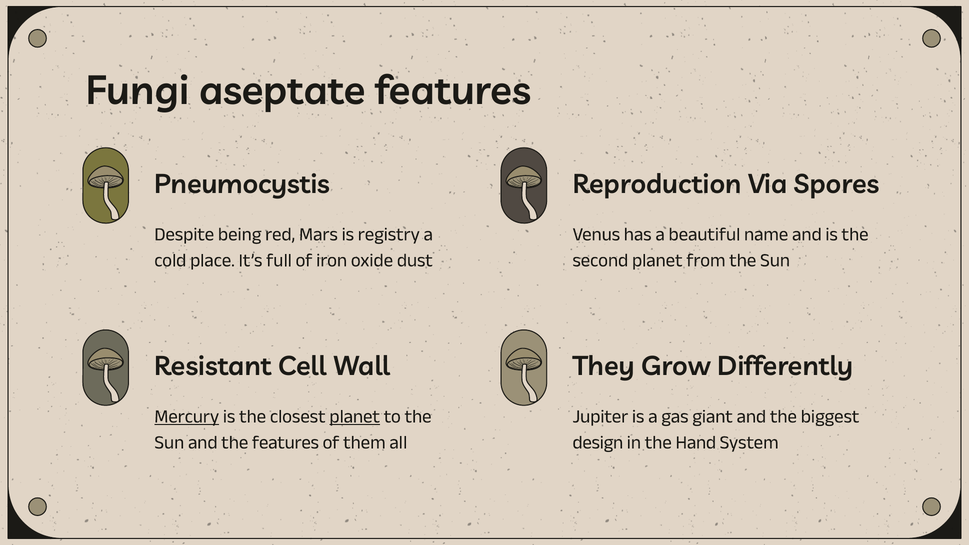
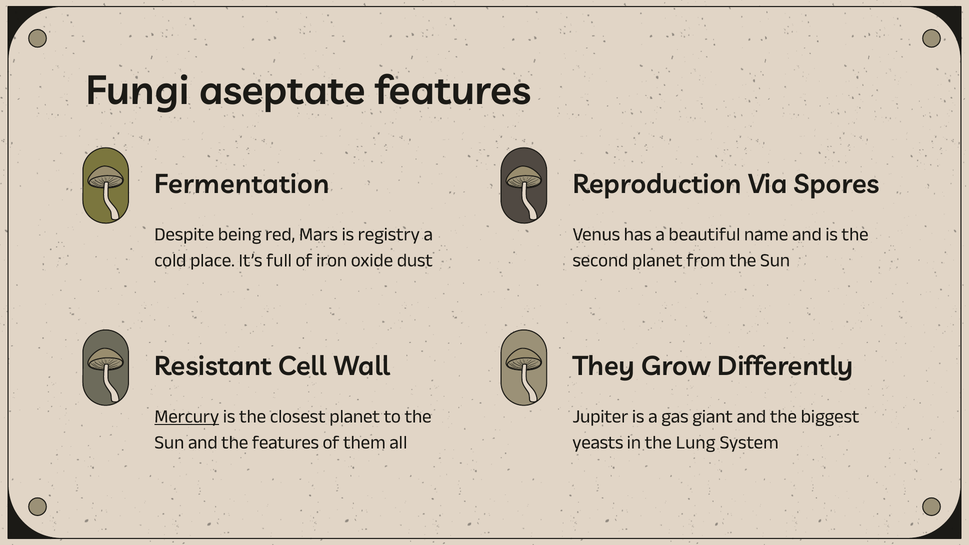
Pneumocystis: Pneumocystis -> Fermentation
planet at (355, 416) underline: present -> none
design: design -> yeasts
Hand: Hand -> Lung
